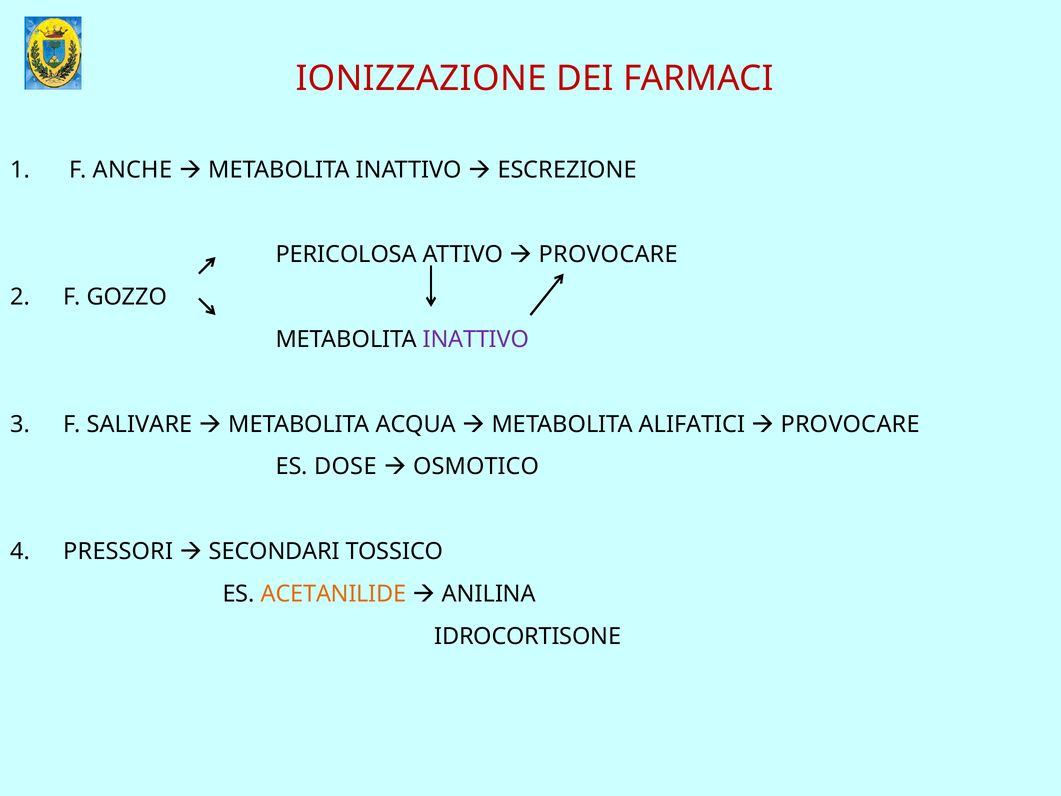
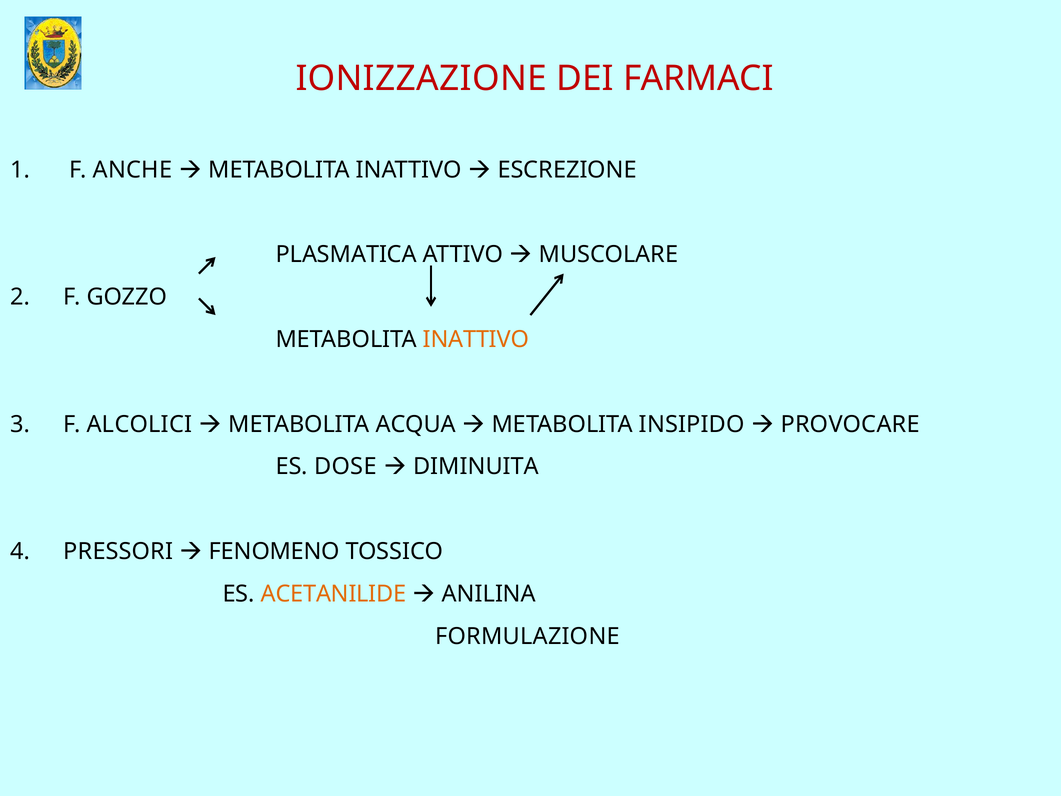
PERICOLOSA: PERICOLOSA -> PLASMATICA
PROVOCARE at (608, 255): PROVOCARE -> MUSCOLARE
INATTIVO at (476, 339) colour: purple -> orange
SALIVARE: SALIVARE -> ALCOLICI
ALIFATICI: ALIFATICI -> INSIPIDO
OSMOTICO: OSMOTICO -> DIMINUITA
SECONDARI: SECONDARI -> FENOMENO
IDROCORTISONE: IDROCORTISONE -> FORMULAZIONE
